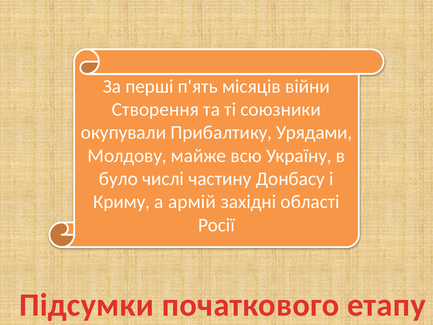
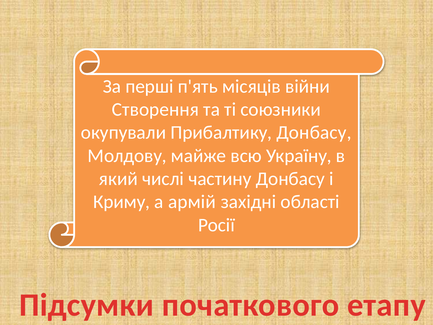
Прибалтику Урядами: Урядами -> Донбасу
було: було -> який
